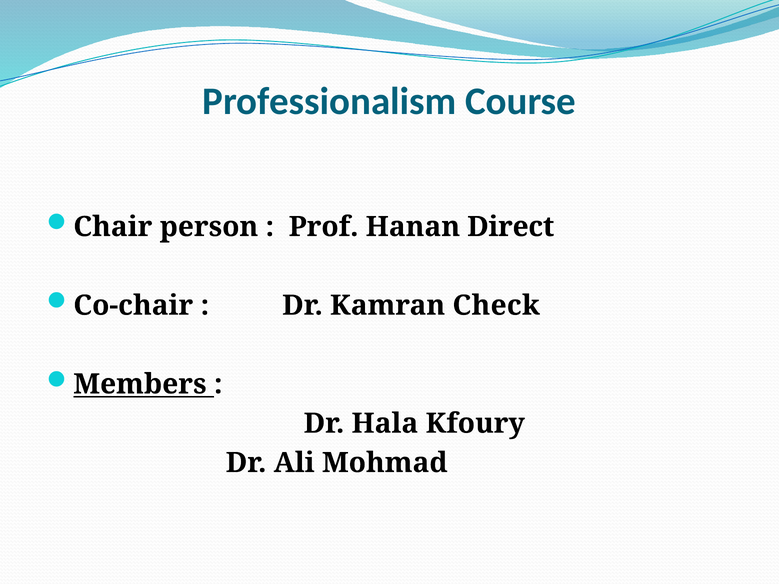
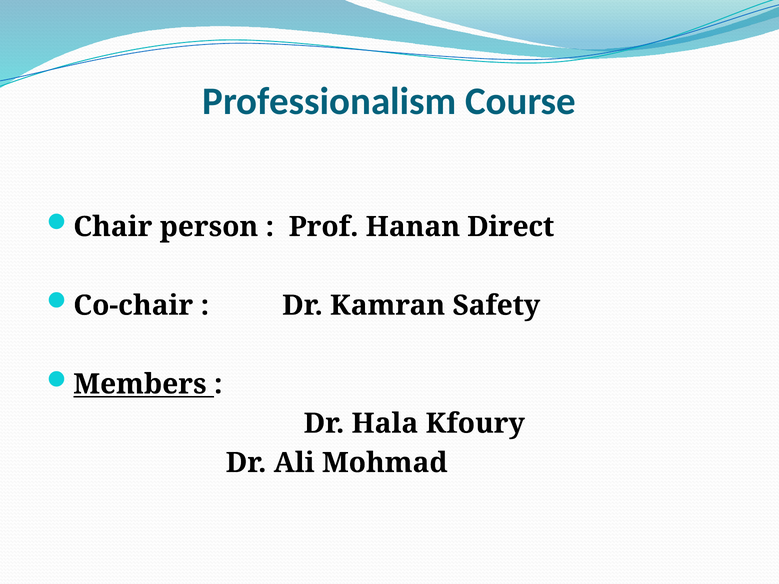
Check: Check -> Safety
